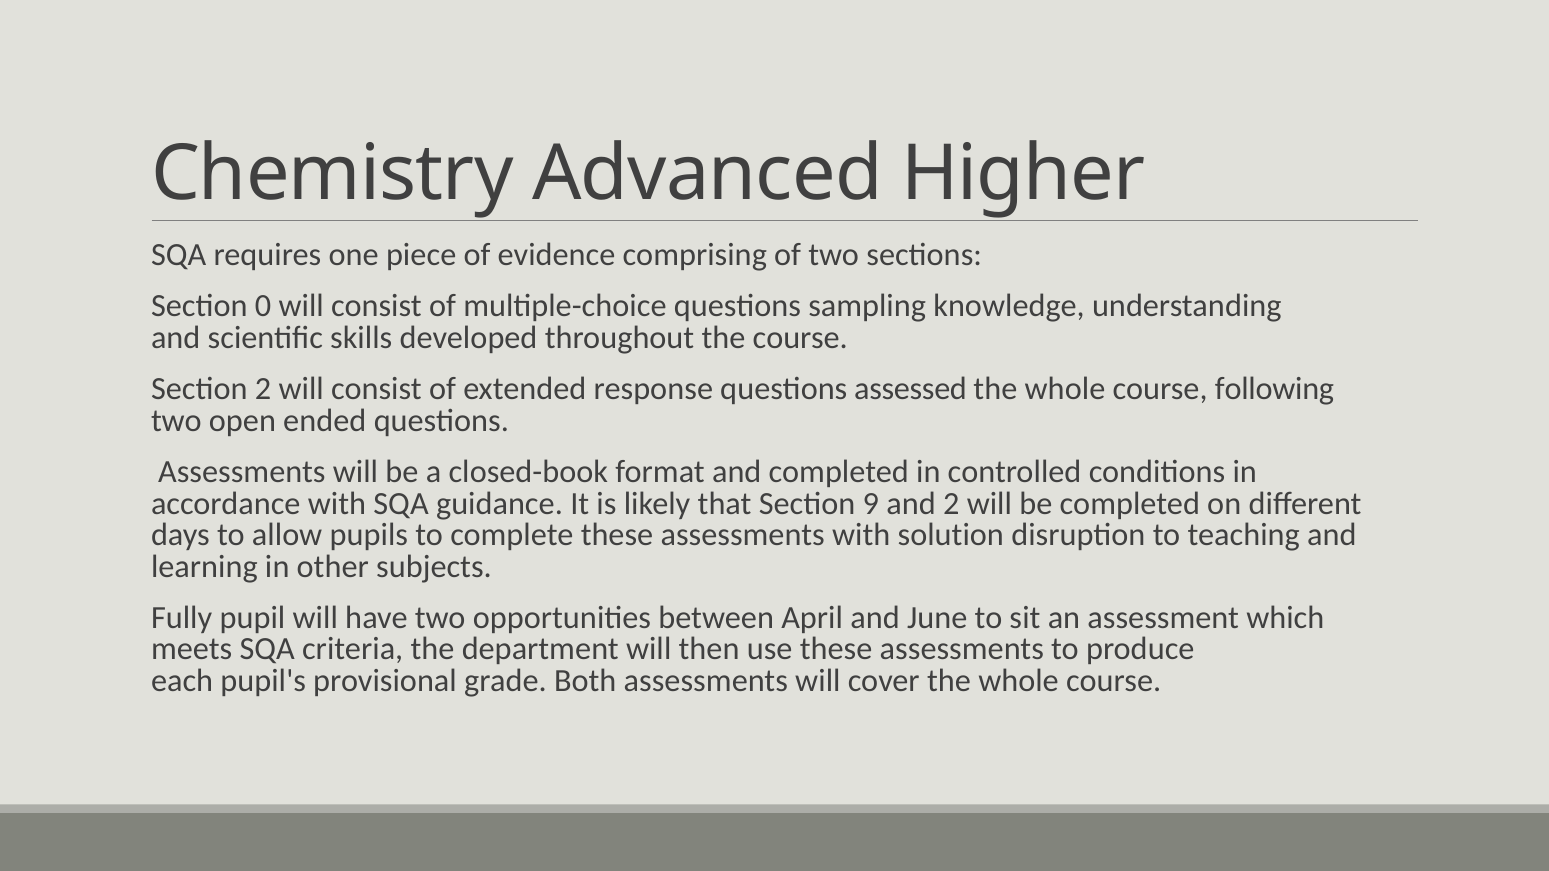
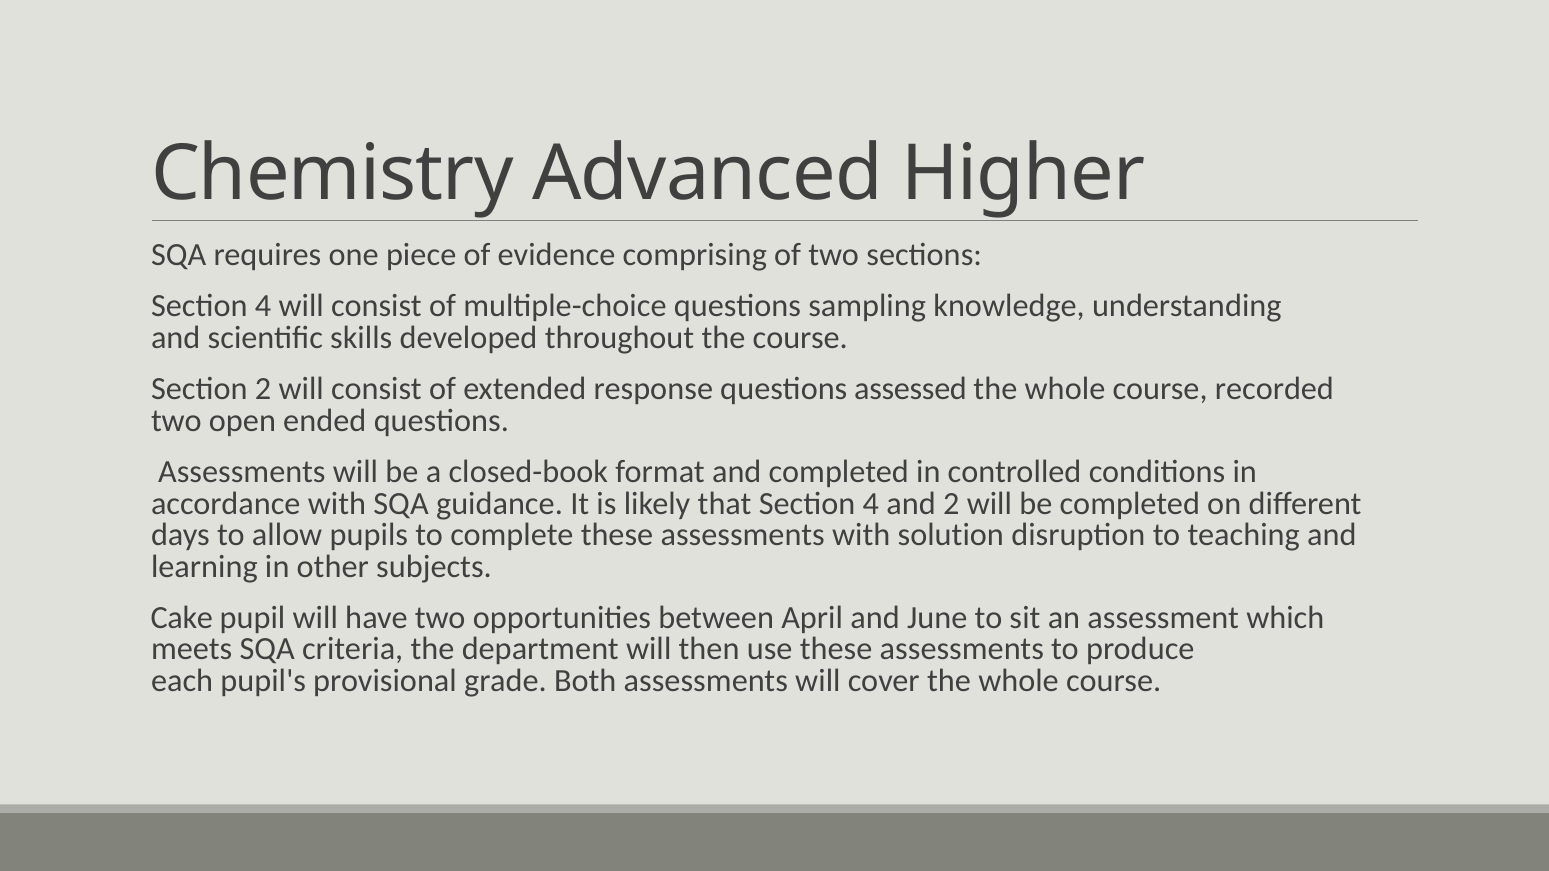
0 at (263, 306): 0 -> 4
following: following -> recorded
that Section 9: 9 -> 4
Fully: Fully -> Cake
